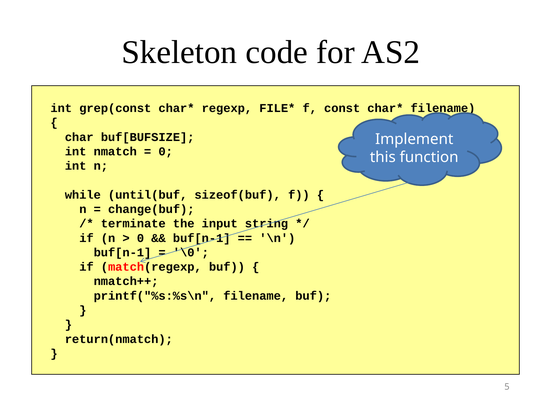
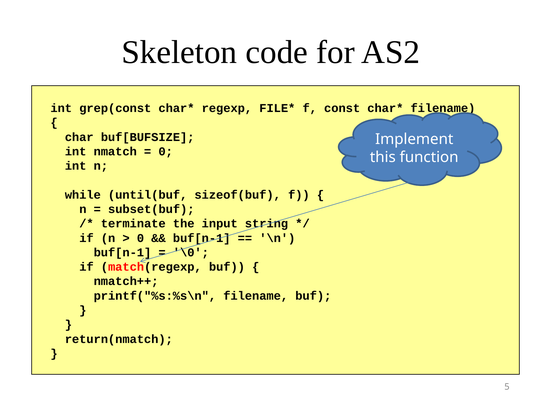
change(buf: change(buf -> subset(buf
